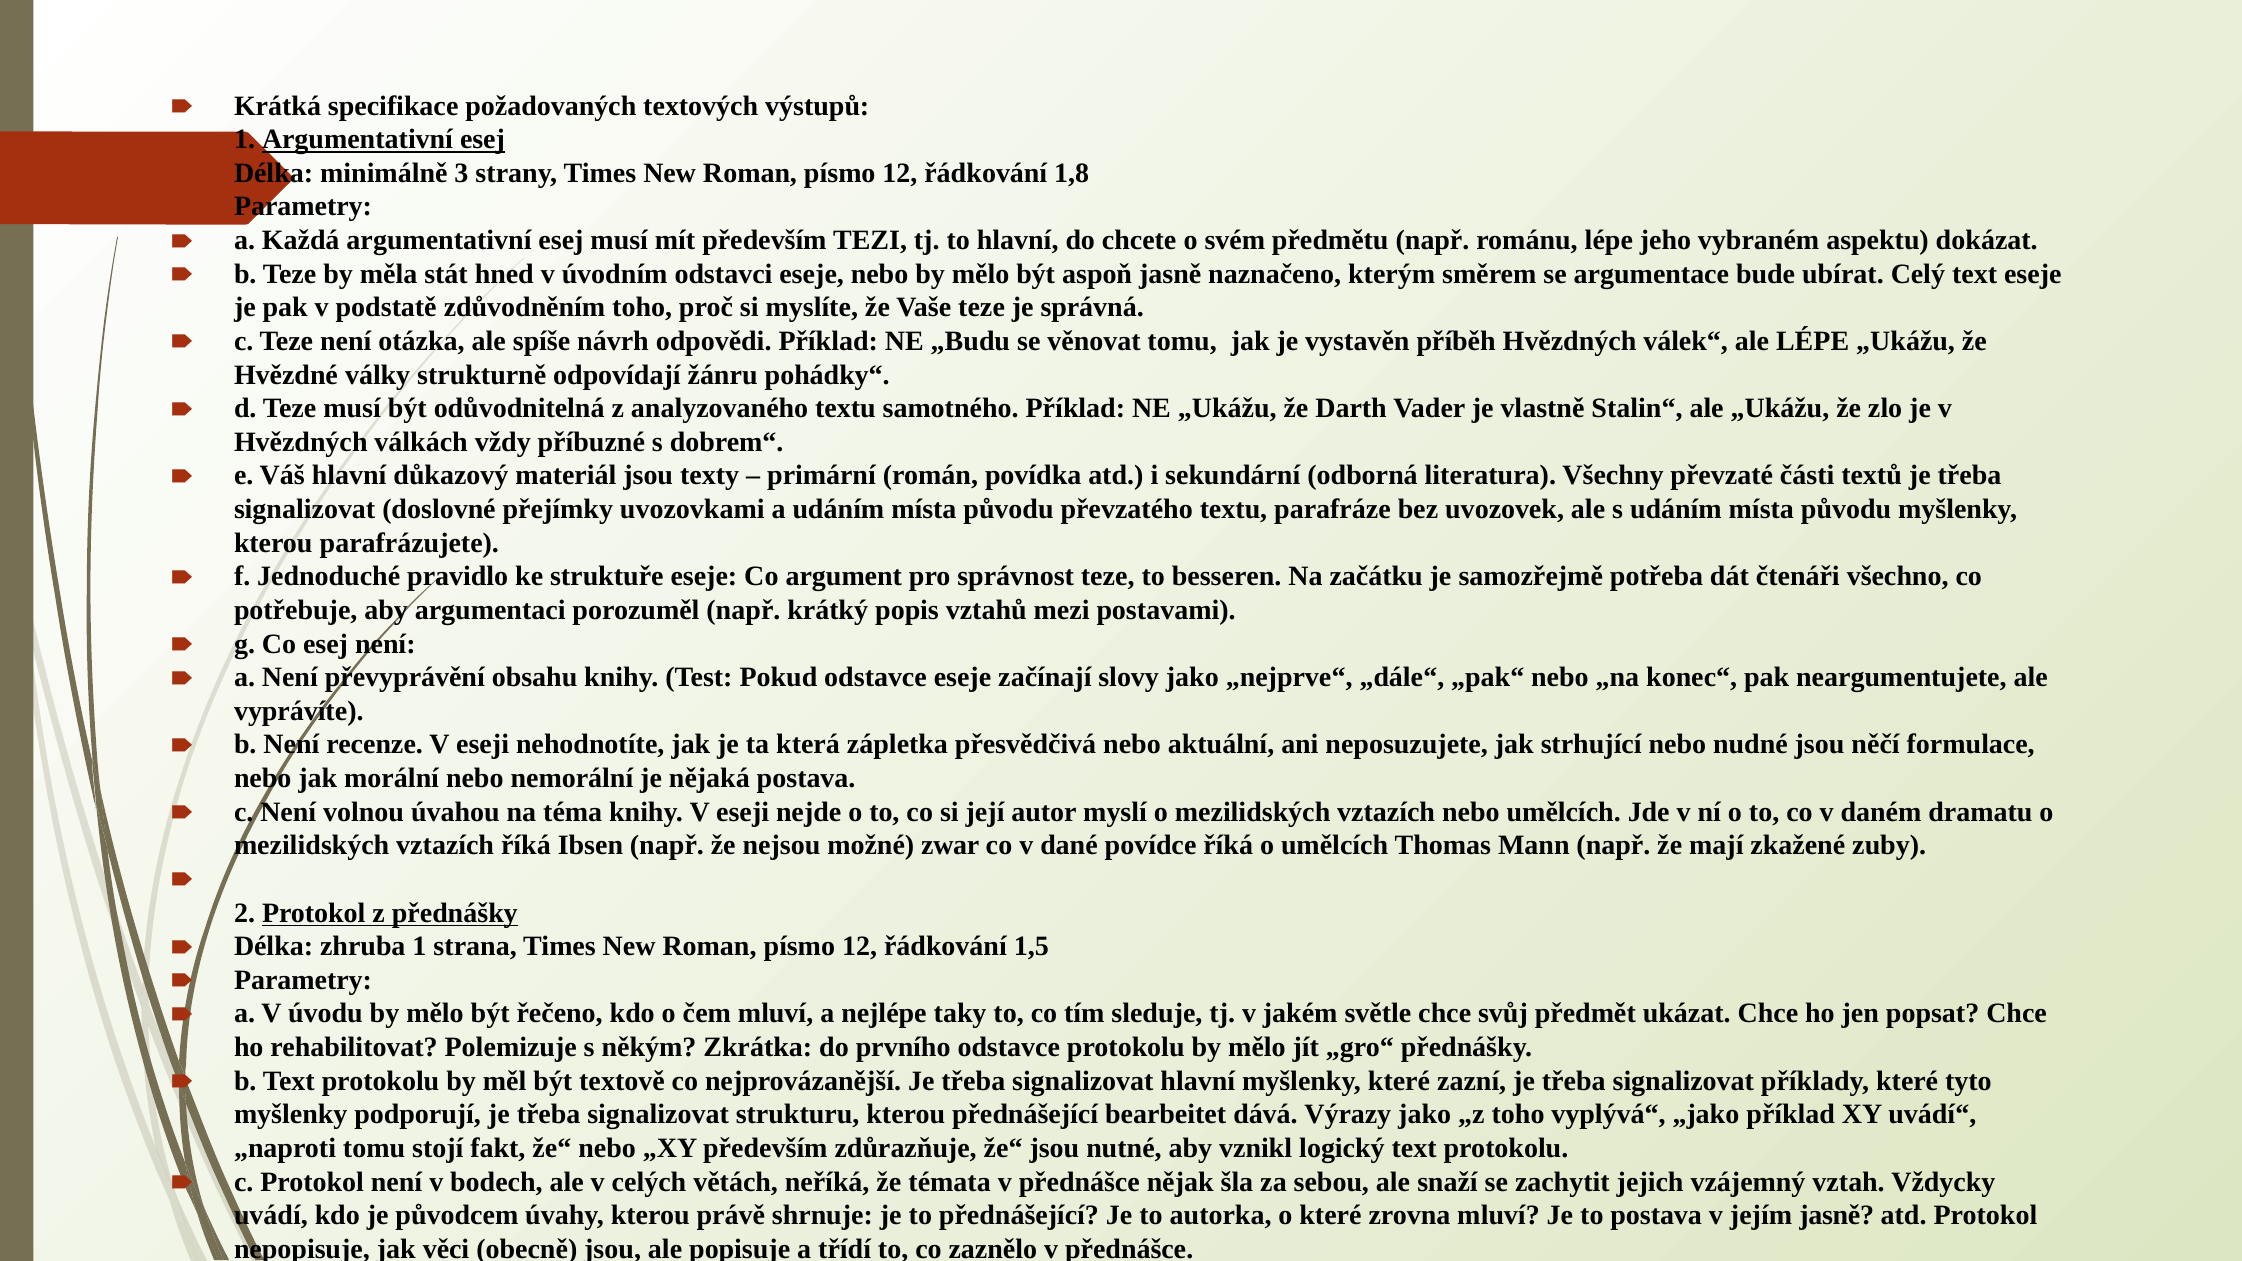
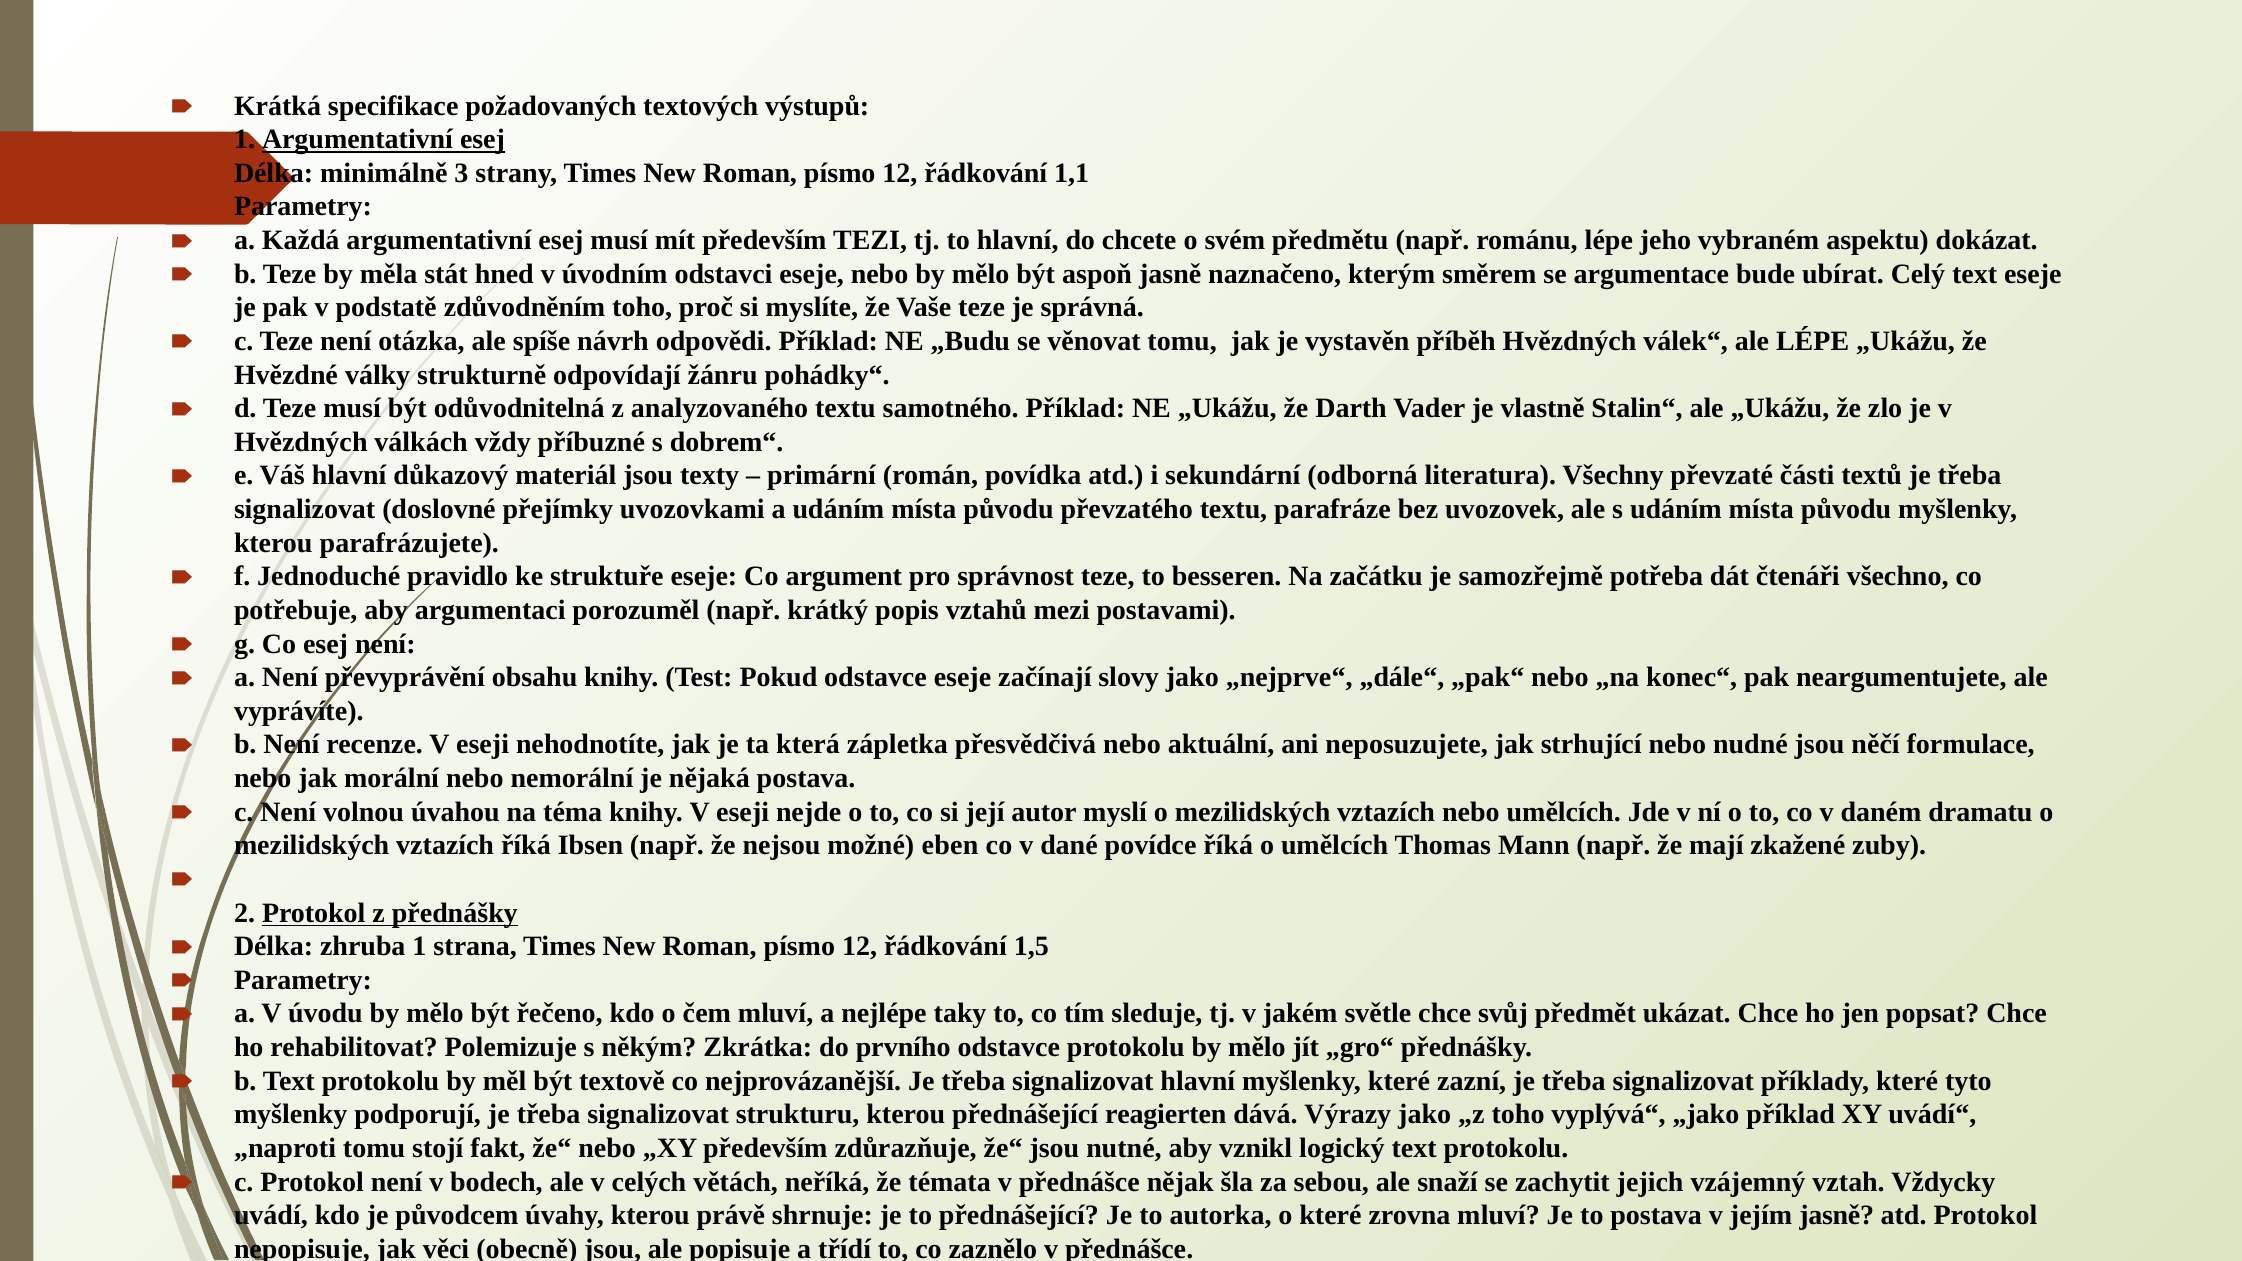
1,8: 1,8 -> 1,1
zwar: zwar -> eben
bearbeitet: bearbeitet -> reagierten
